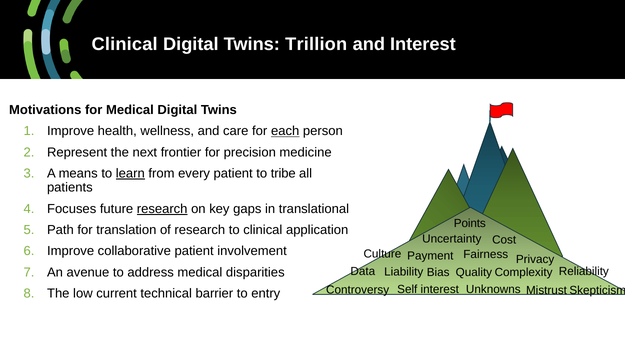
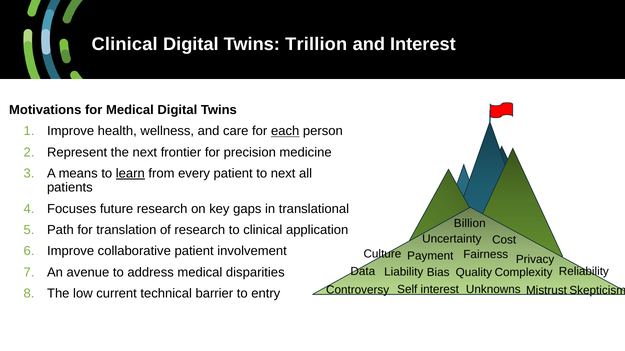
to tribe: tribe -> next
research at (162, 209) underline: present -> none
Points: Points -> Billion
